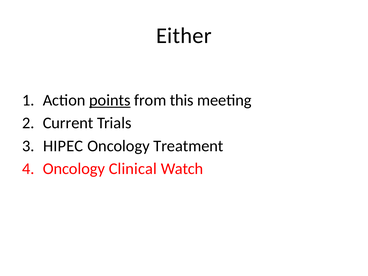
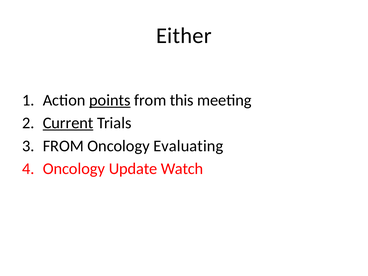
Current underline: none -> present
HIPEC at (63, 146): HIPEC -> FROM
Treatment: Treatment -> Evaluating
Clinical: Clinical -> Update
